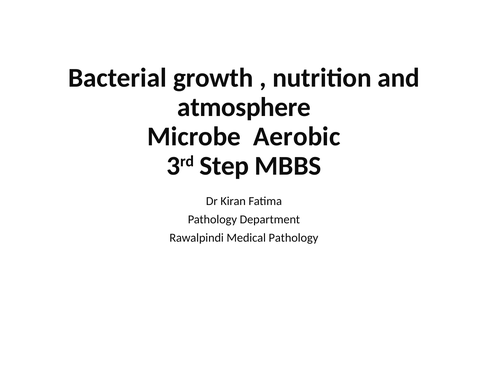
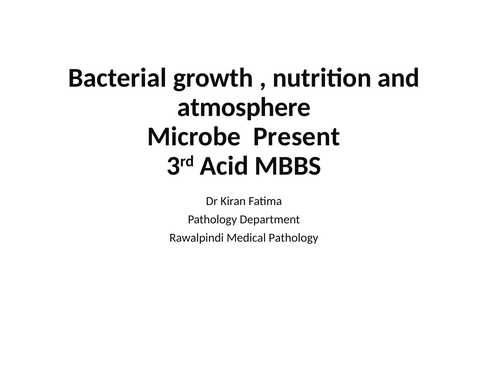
Aerobic: Aerobic -> Present
Step: Step -> Acid
